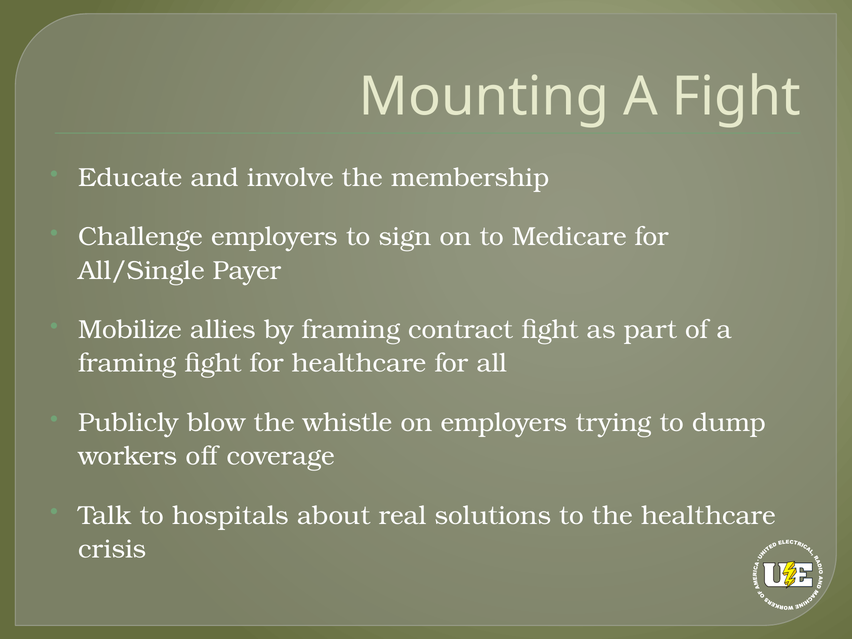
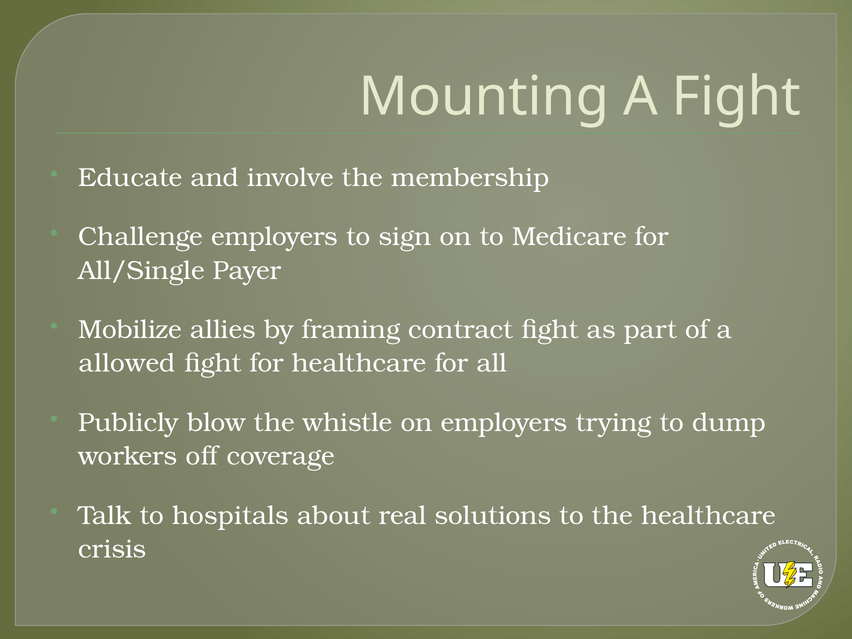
framing at (127, 363): framing -> allowed
